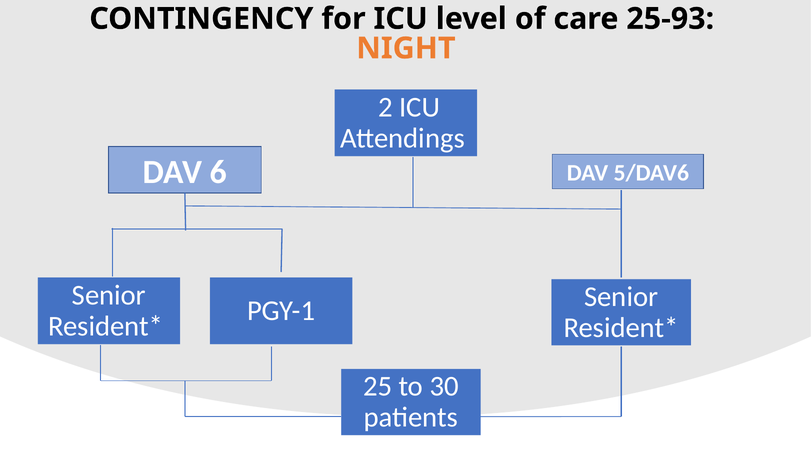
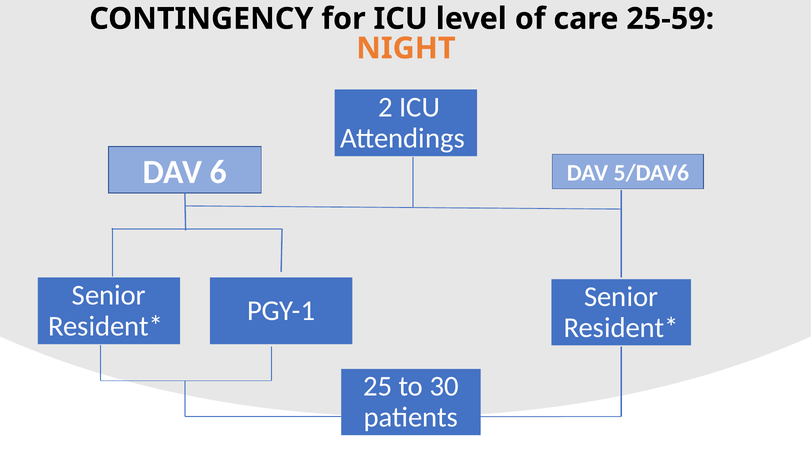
25-93: 25-93 -> 25-59
